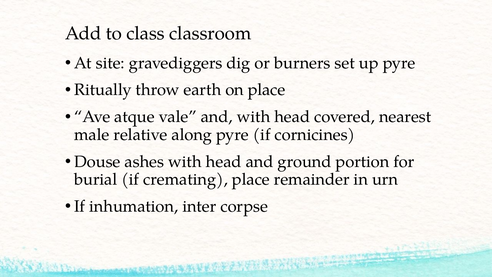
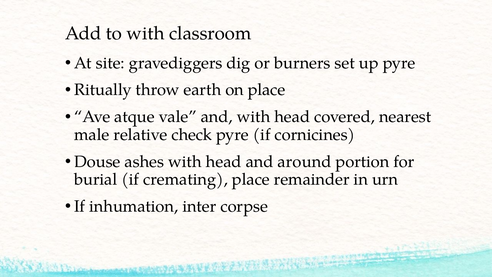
to class: class -> with
along: along -> check
ground: ground -> around
